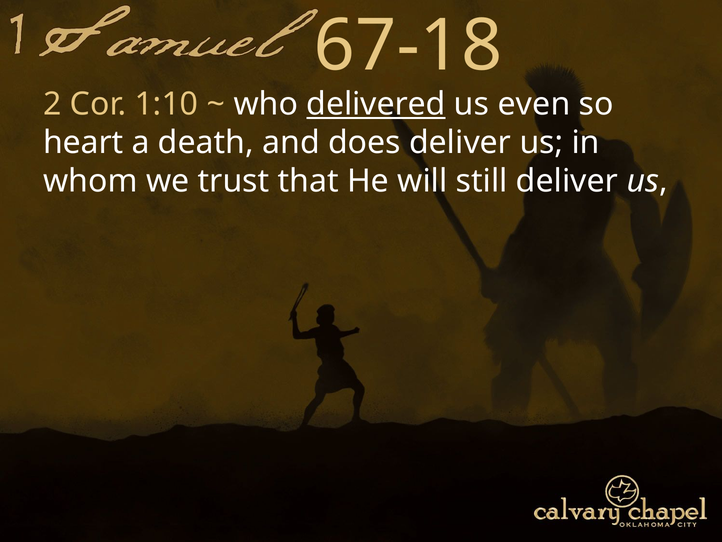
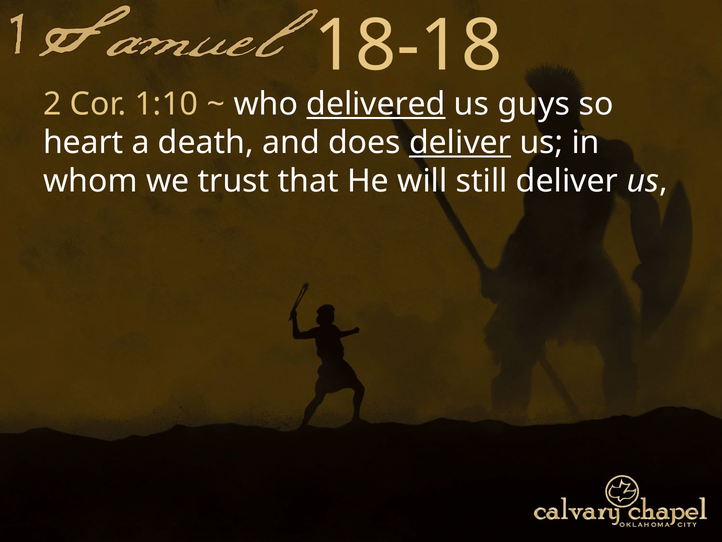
67-18: 67-18 -> 18-18
even: even -> guys
deliver at (460, 143) underline: none -> present
